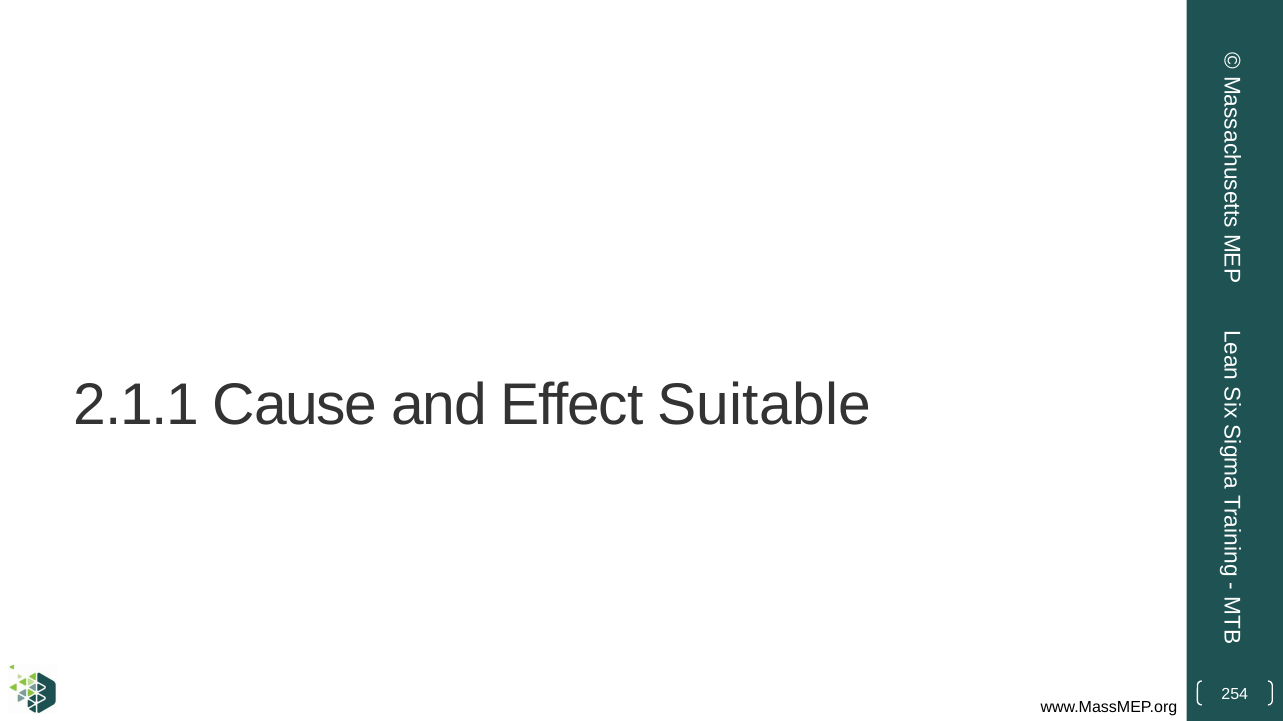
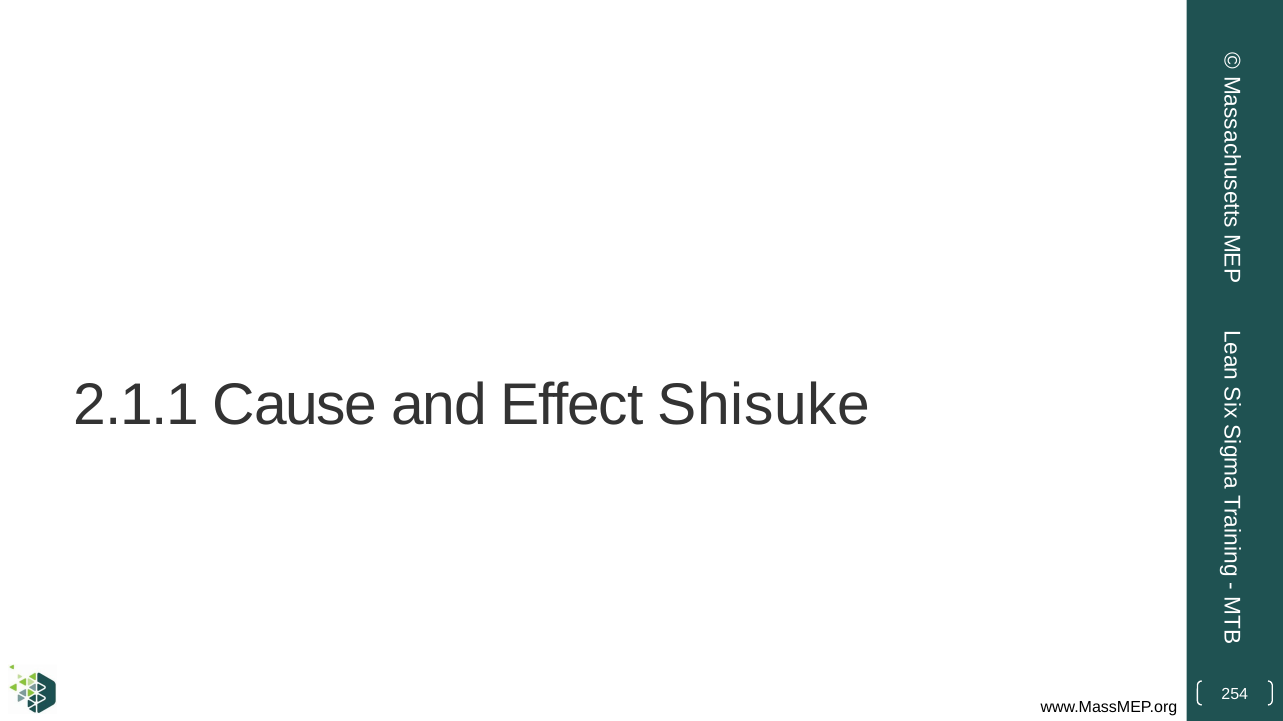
Suitable: Suitable -> Shisuke
